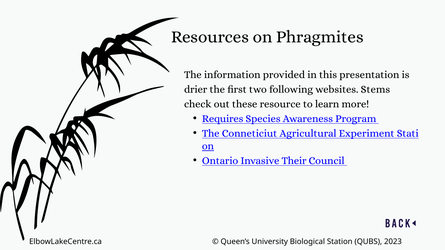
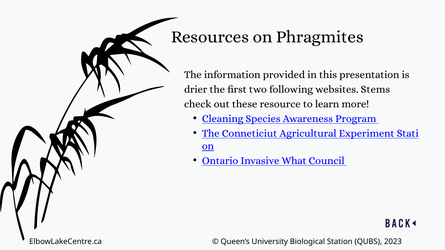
Requires: Requires -> Cleaning
Their: Their -> What
